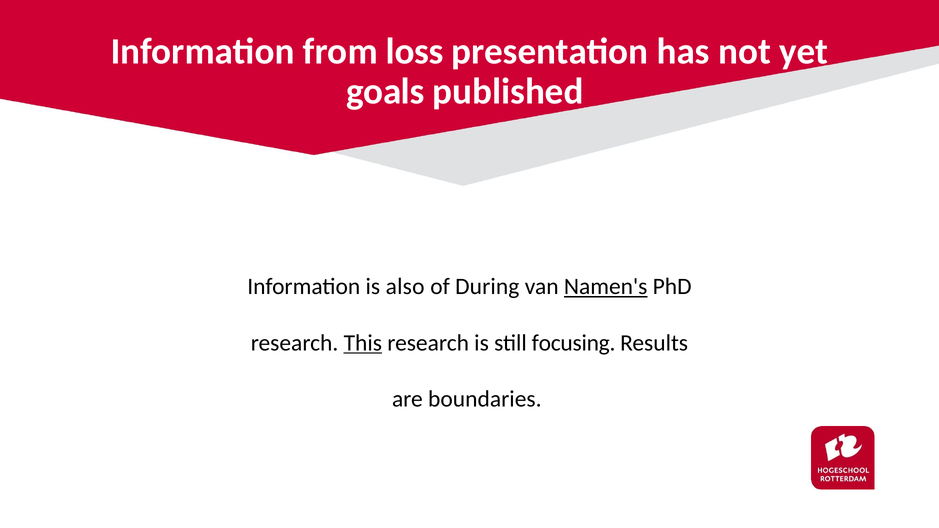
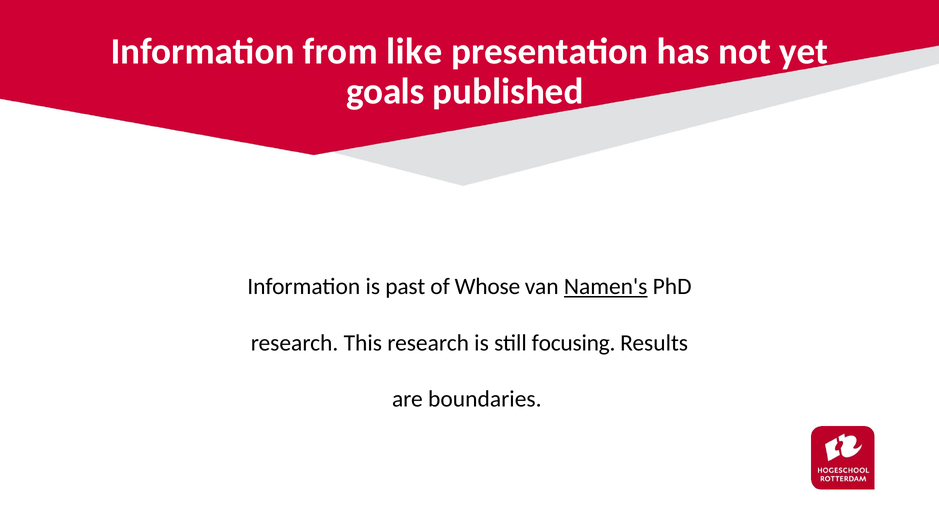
loss: loss -> like
also: also -> past
During: During -> Whose
This underline: present -> none
